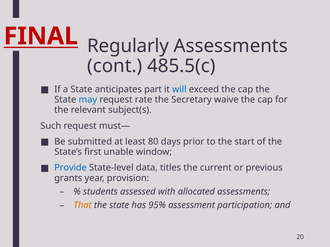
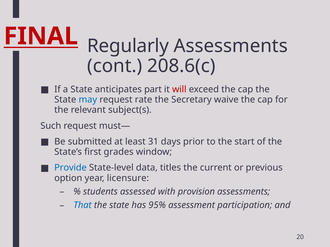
485.5(c: 485.5(c -> 208.6(c
will colour: blue -> red
80: 80 -> 31
unable: unable -> grades
grants: grants -> option
provision: provision -> licensure
allocated: allocated -> provision
That colour: orange -> blue
